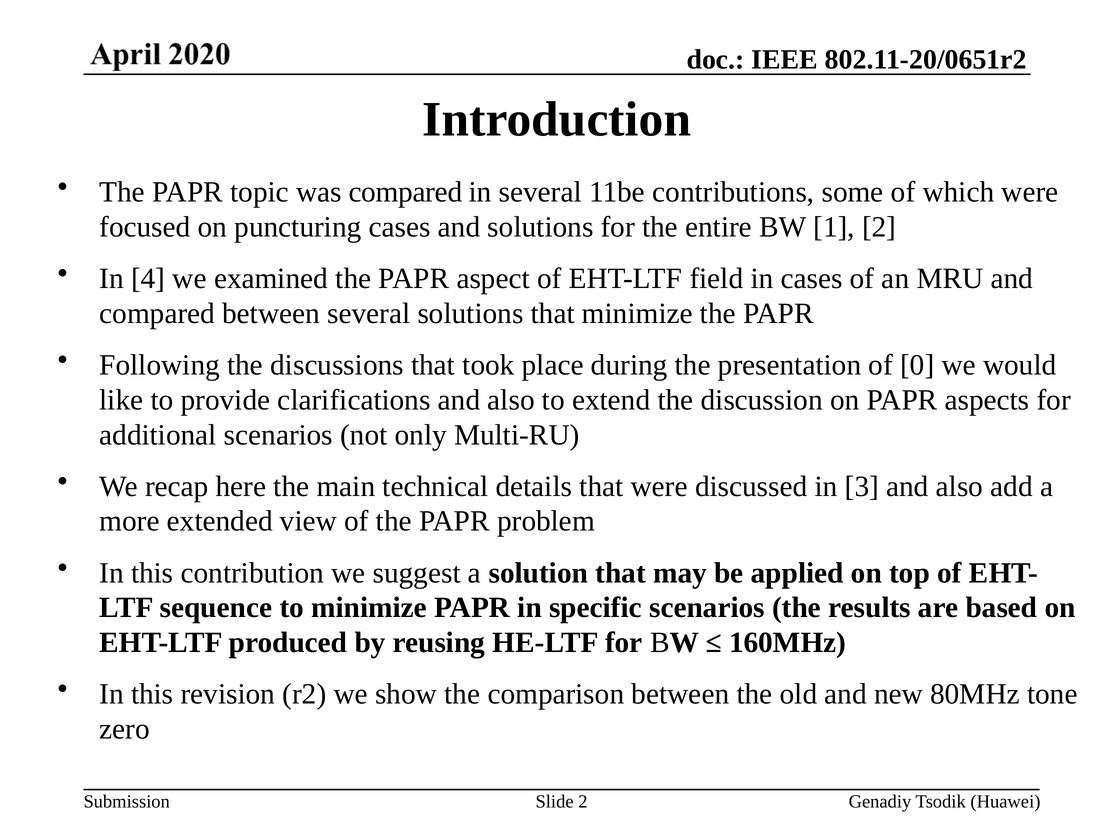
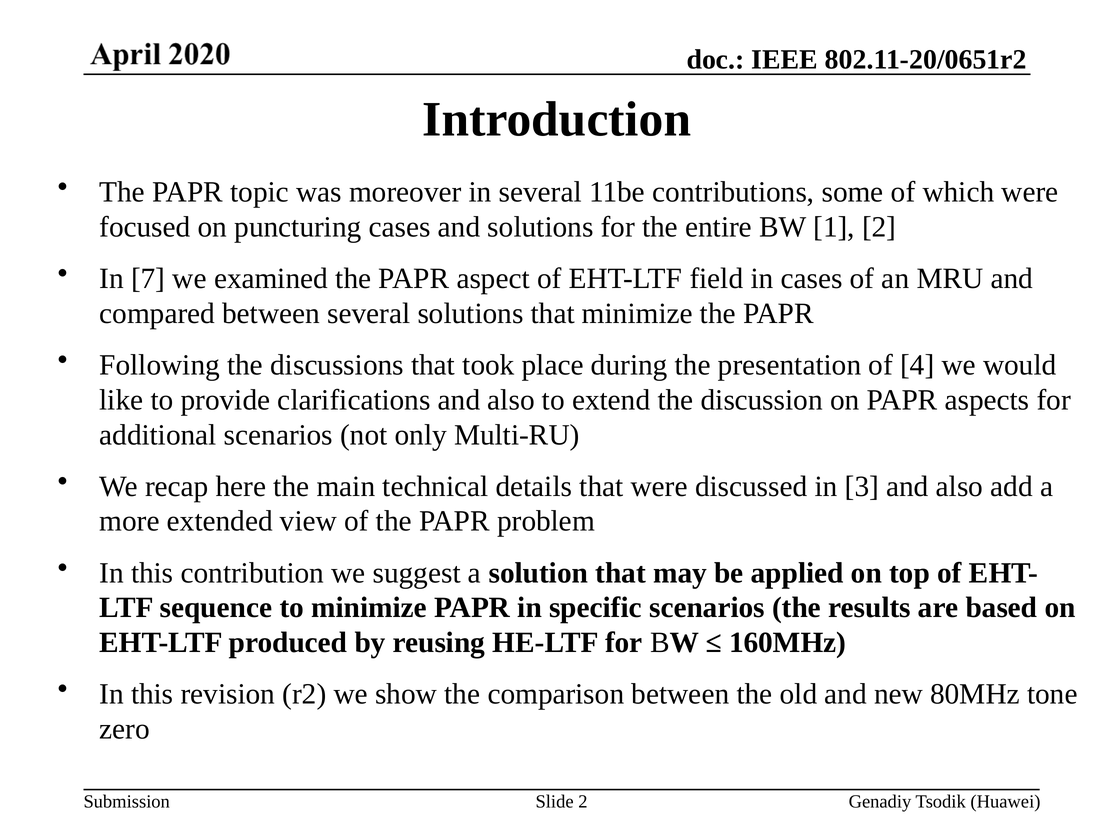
was compared: compared -> moreover
4: 4 -> 7
0: 0 -> 4
